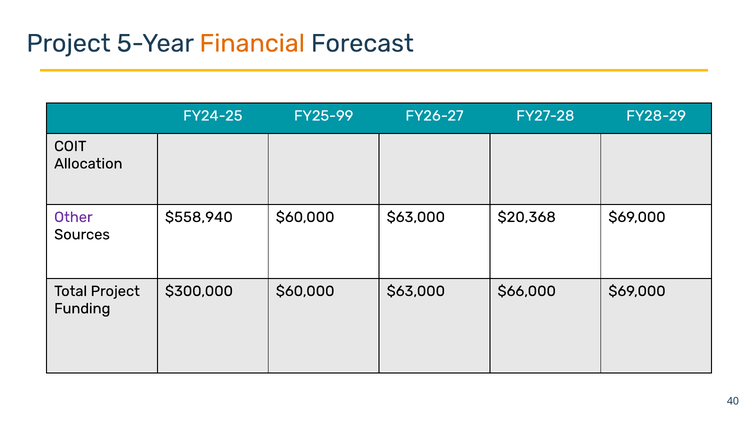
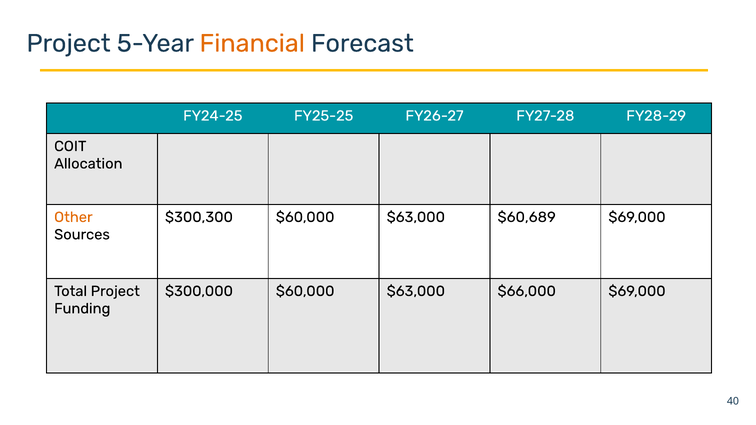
FY25-99: FY25-99 -> FY25-25
Other colour: purple -> orange
$558,940: $558,940 -> $300,300
$20,368: $20,368 -> $60,689
